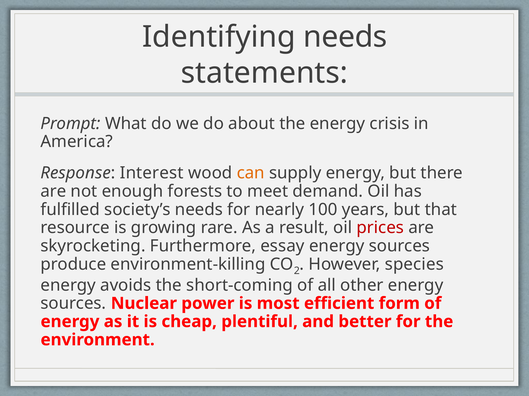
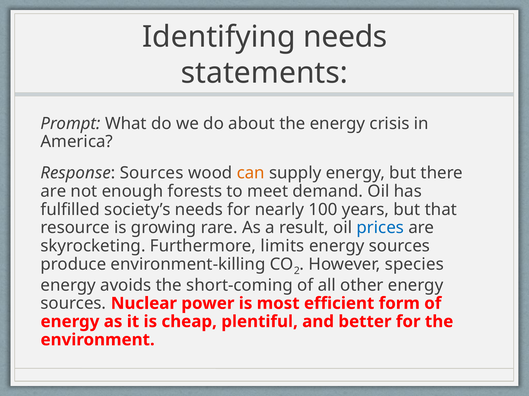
Response Interest: Interest -> Sources
prices colour: red -> blue
essay: essay -> limits
